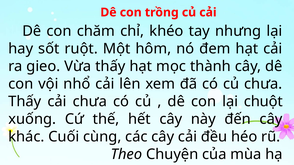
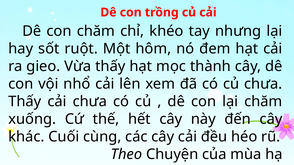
lại chuột: chuột -> chăm
